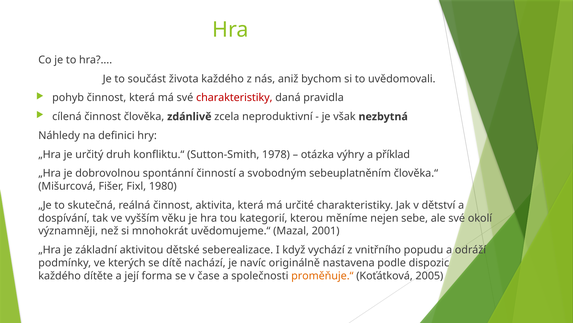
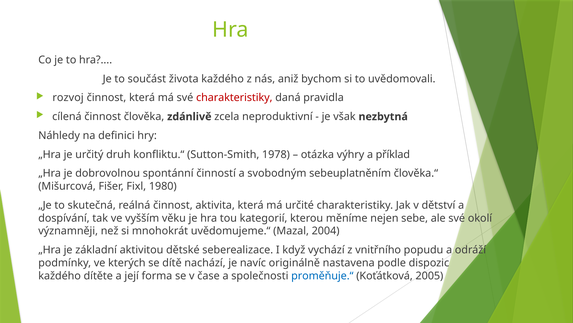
pohyb: pohyb -> rozvoj
2001: 2001 -> 2004
proměňuje.“ colour: orange -> blue
